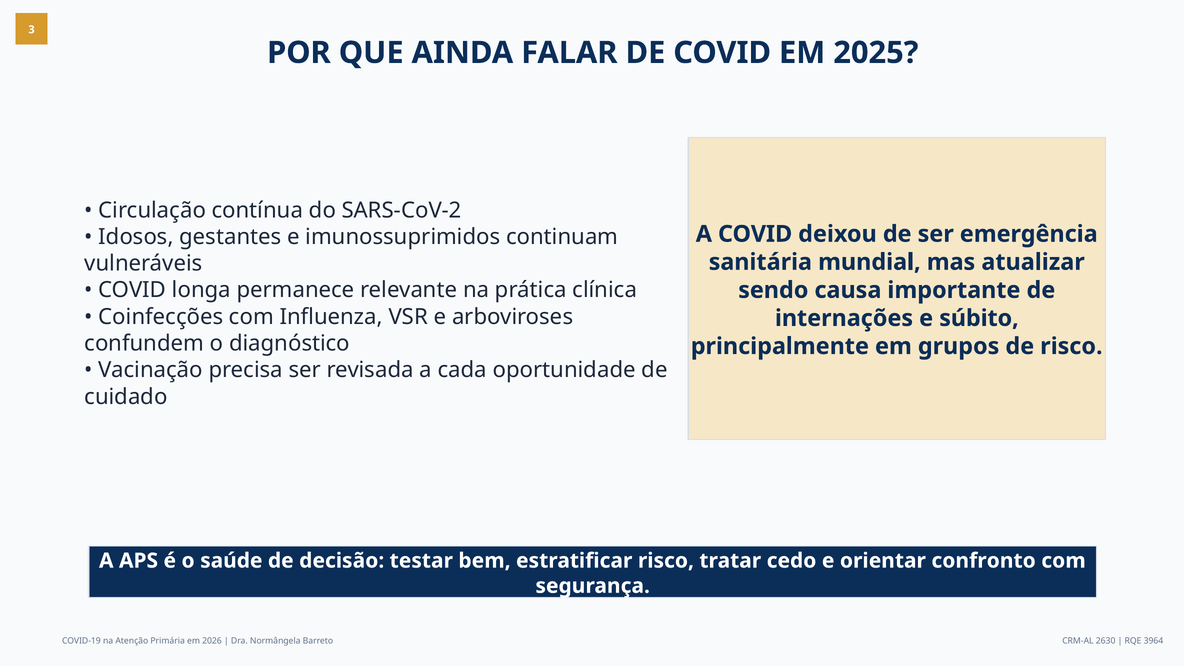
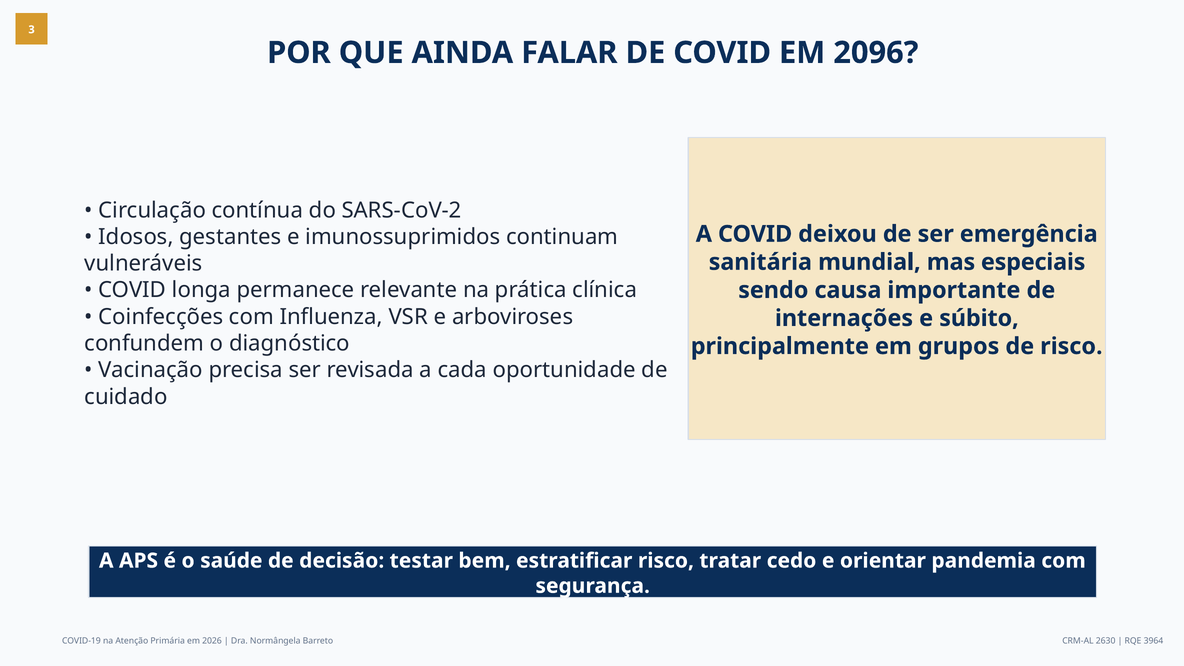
2025: 2025 -> 2096
atualizar: atualizar -> especiais
confronto: confronto -> pandemia
